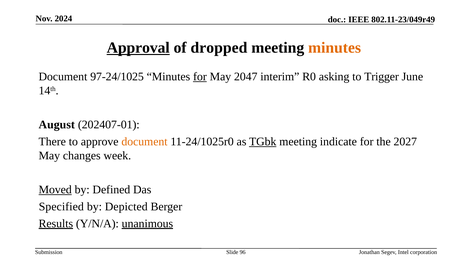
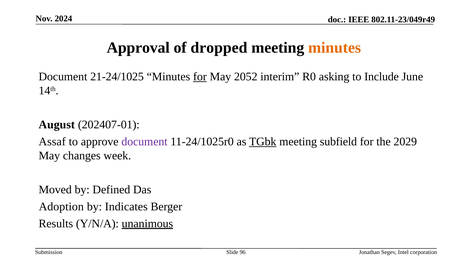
Approval underline: present -> none
97-24/1025: 97-24/1025 -> 21-24/1025
2047: 2047 -> 2052
Trigger: Trigger -> Include
There: There -> Assaf
document at (144, 142) colour: orange -> purple
indicate: indicate -> subfield
2027: 2027 -> 2029
Moved underline: present -> none
Specified: Specified -> Adoption
Depicted: Depicted -> Indicates
Results underline: present -> none
